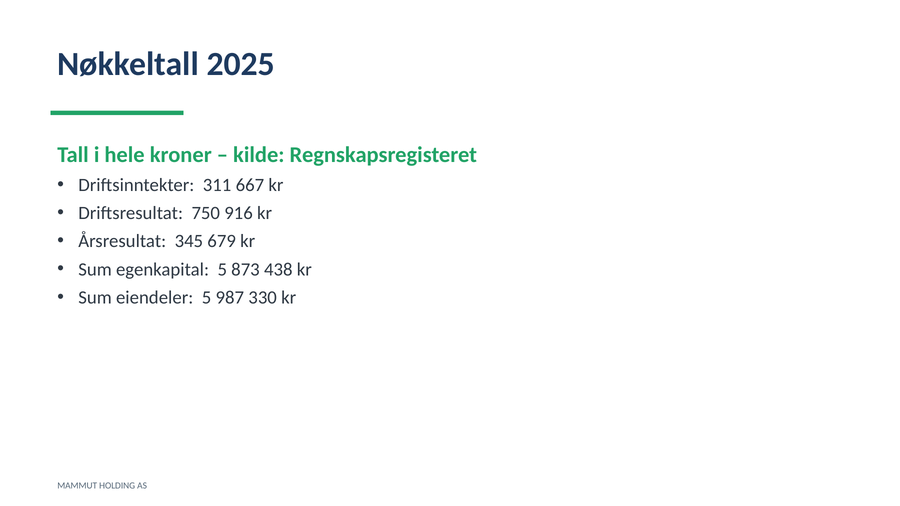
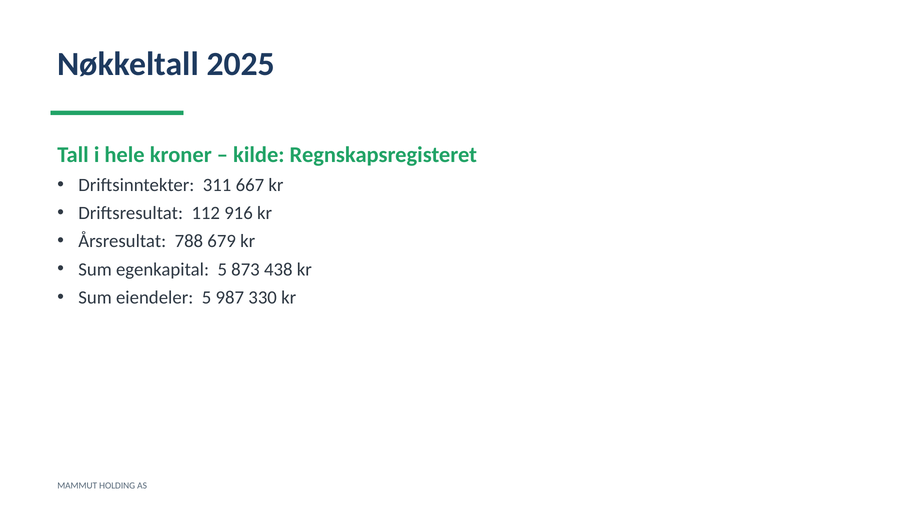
750: 750 -> 112
345: 345 -> 788
